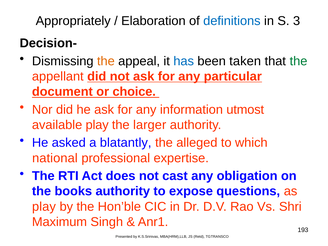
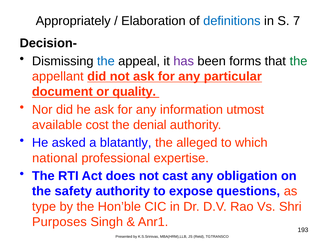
3: 3 -> 7
the at (106, 61) colour: orange -> blue
has colour: blue -> purple
taken: taken -> forms
choice: choice -> quality
available play: play -> cost
larger: larger -> denial
books: books -> safety
play at (44, 207): play -> type
Maximum: Maximum -> Purposes
